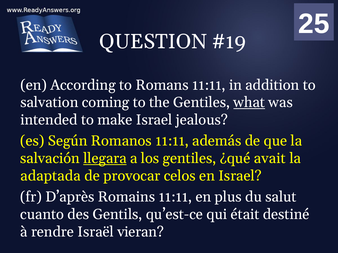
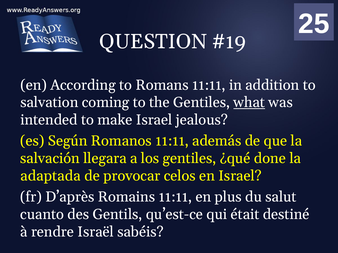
llegara underline: present -> none
avait: avait -> done
vieran: vieran -> sabéis
